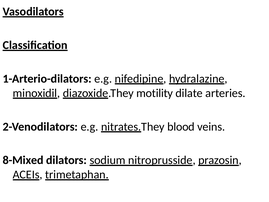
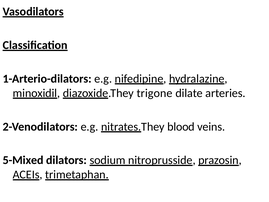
motility: motility -> trigone
8-Mixed: 8-Mixed -> 5-Mixed
